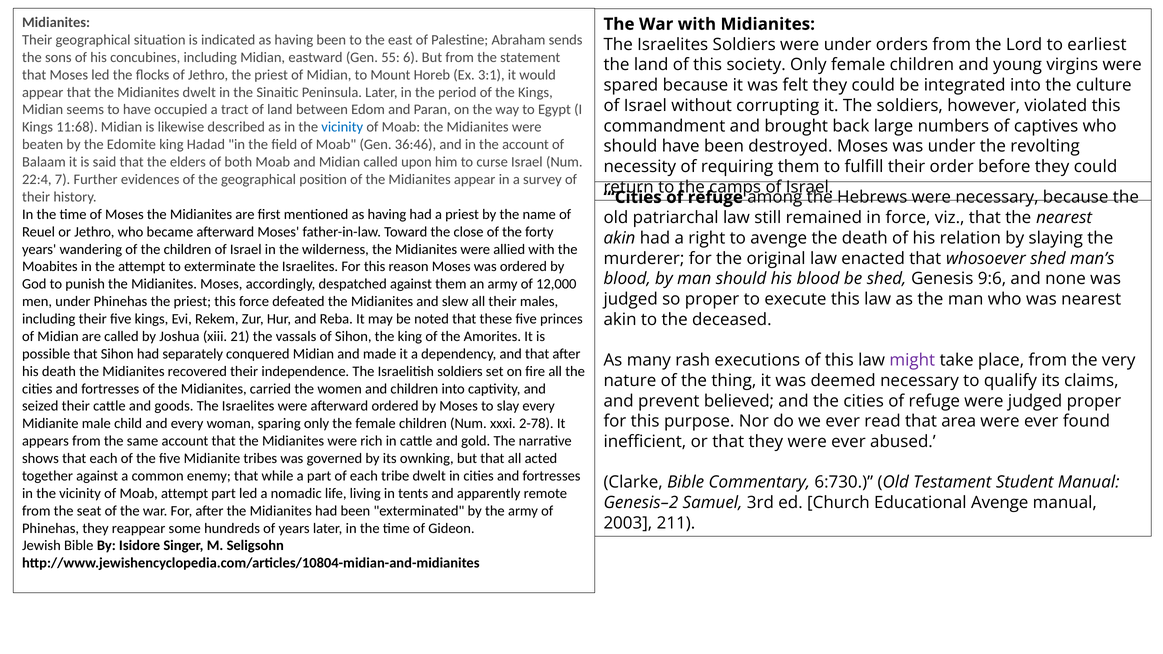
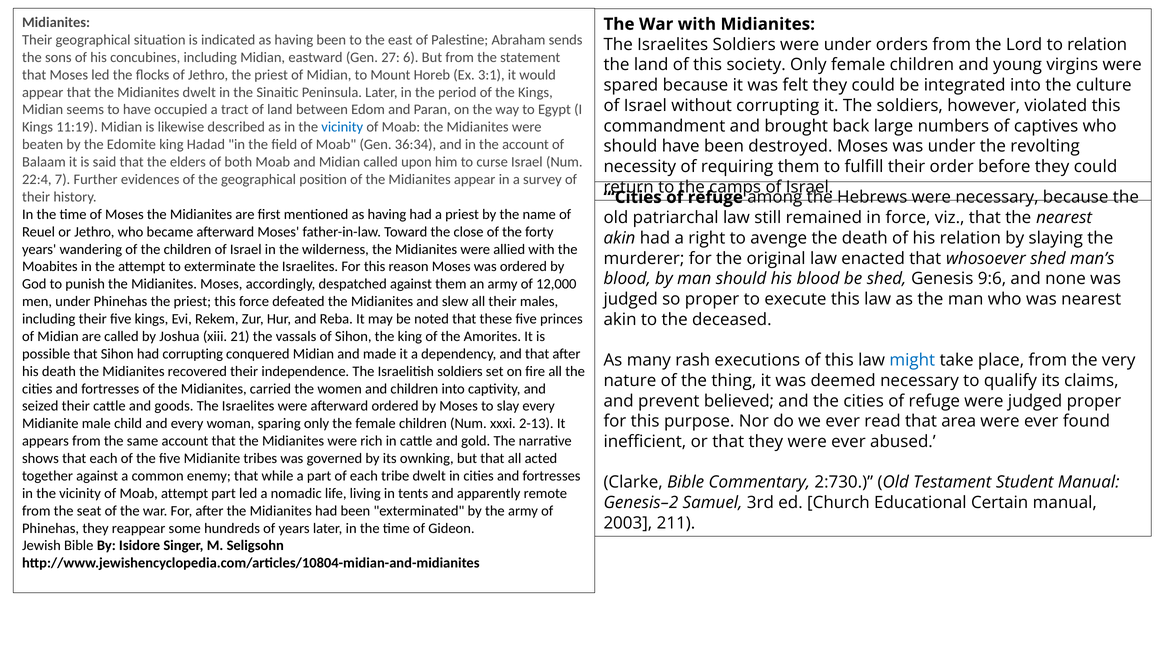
to earliest: earliest -> relation
55: 55 -> 27
11:68: 11:68 -> 11:19
36:46: 36:46 -> 36:34
had separately: separately -> corrupting
might colour: purple -> blue
2-78: 2-78 -> 2-13
6:730: 6:730 -> 2:730
Educational Avenge: Avenge -> Certain
